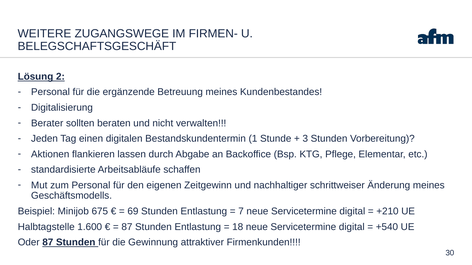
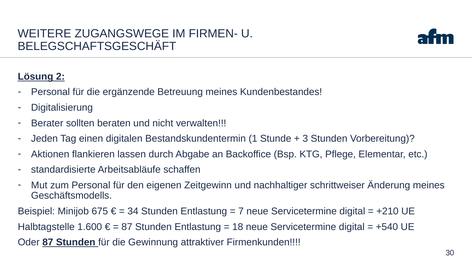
69: 69 -> 34
